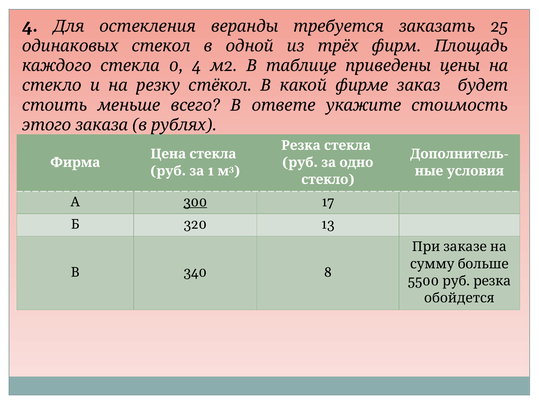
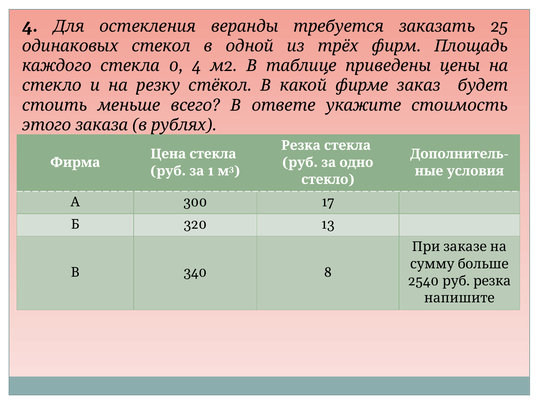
300 underline: present -> none
5500: 5500 -> 2540
обойдется: обойдется -> напишите
